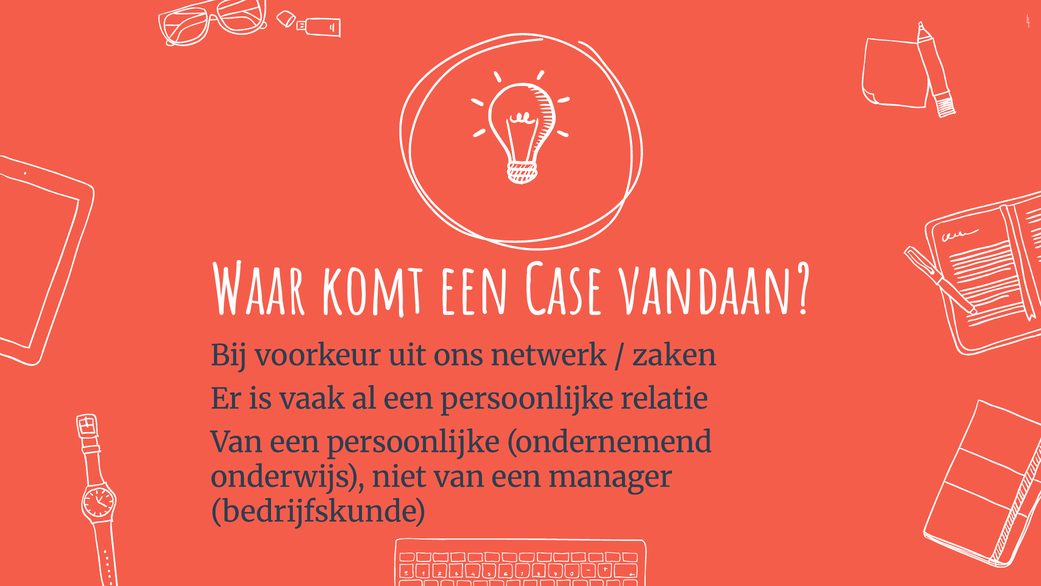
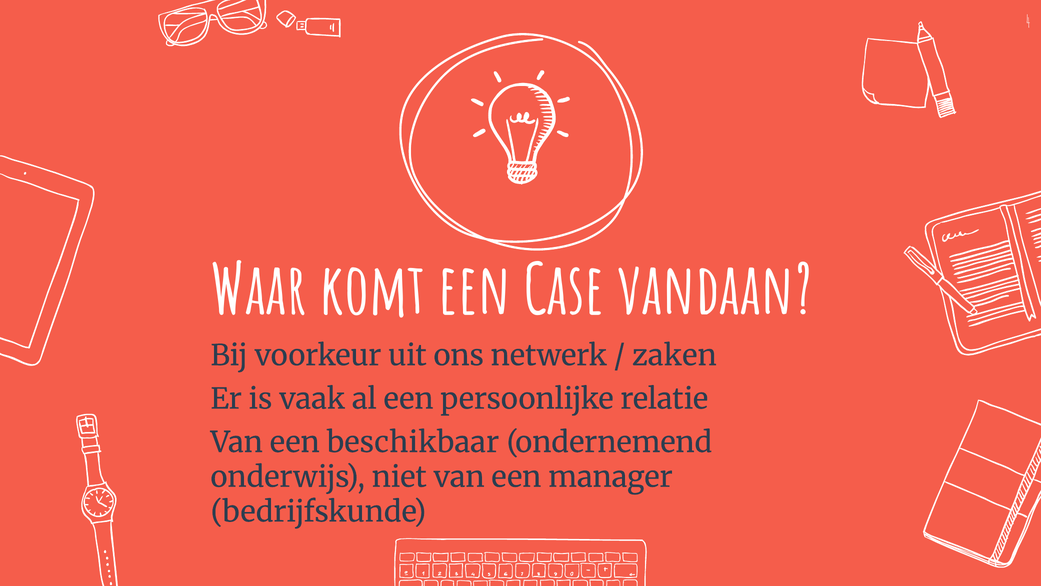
Van een persoonlijke: persoonlijke -> beschikbaar
